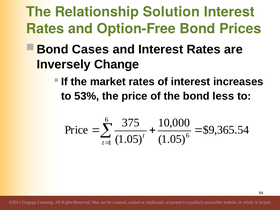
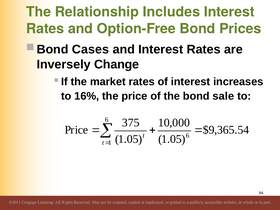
Solution: Solution -> Includes
53%: 53% -> 16%
less: less -> sale
